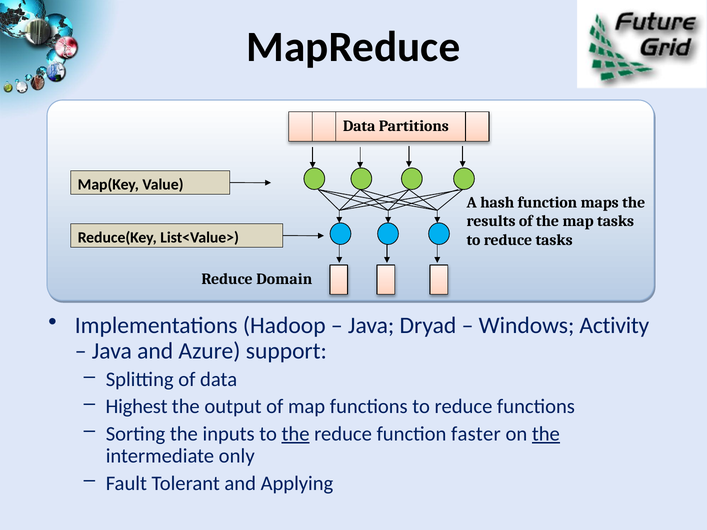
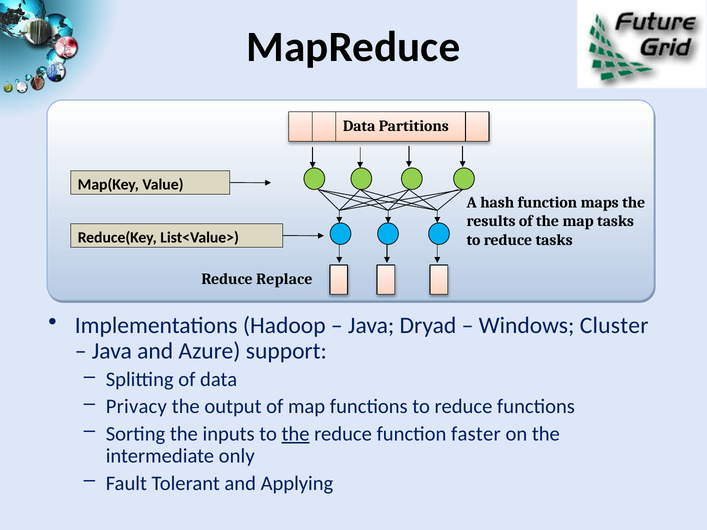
Domain: Domain -> Replace
Activity: Activity -> Cluster
Highest: Highest -> Privacy
the at (546, 434) underline: present -> none
